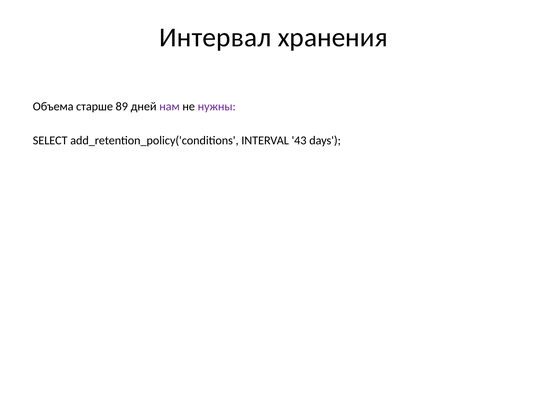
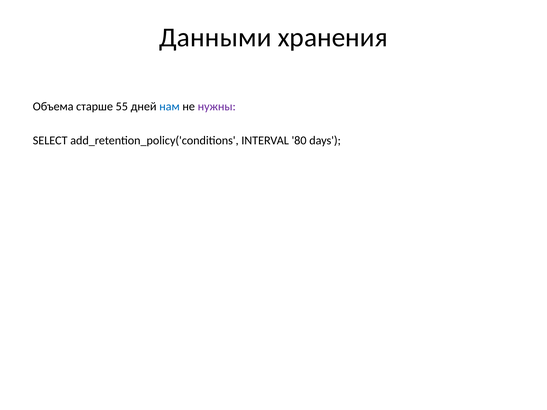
Интервал: Интервал -> Данными
89: 89 -> 55
нам colour: purple -> blue
43: 43 -> 80
